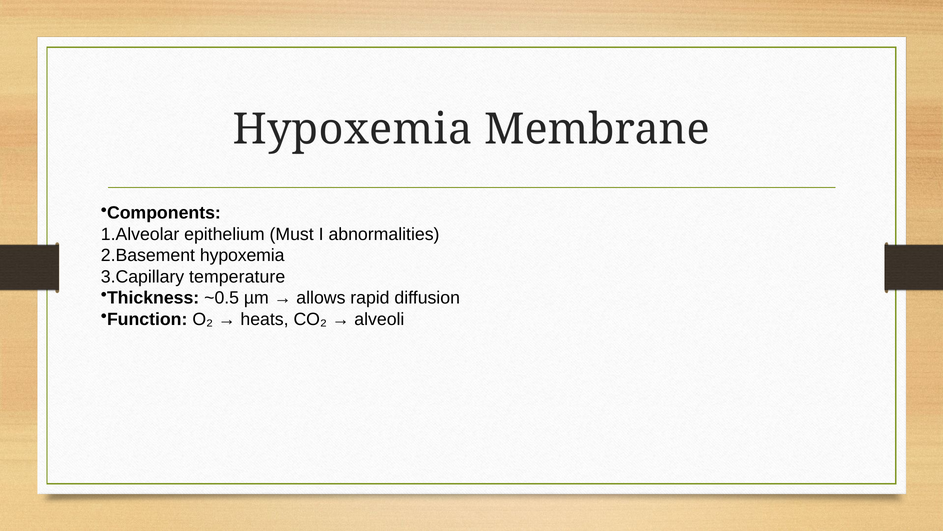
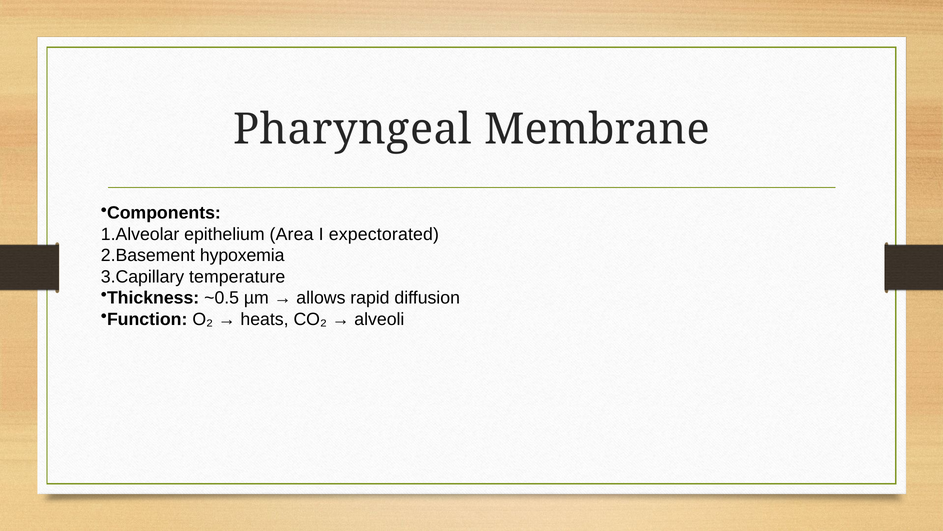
Hypoxemia at (353, 129): Hypoxemia -> Pharyngeal
Must: Must -> Area
abnormalities: abnormalities -> expectorated
